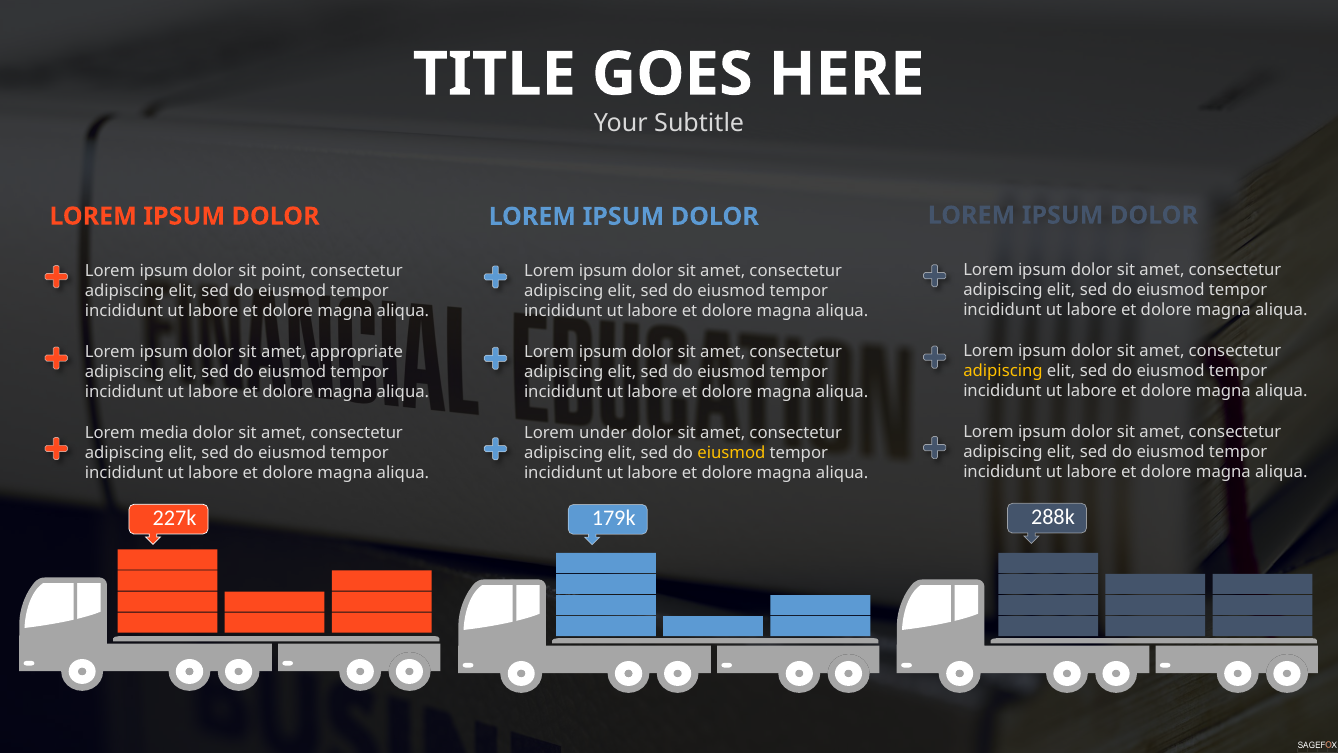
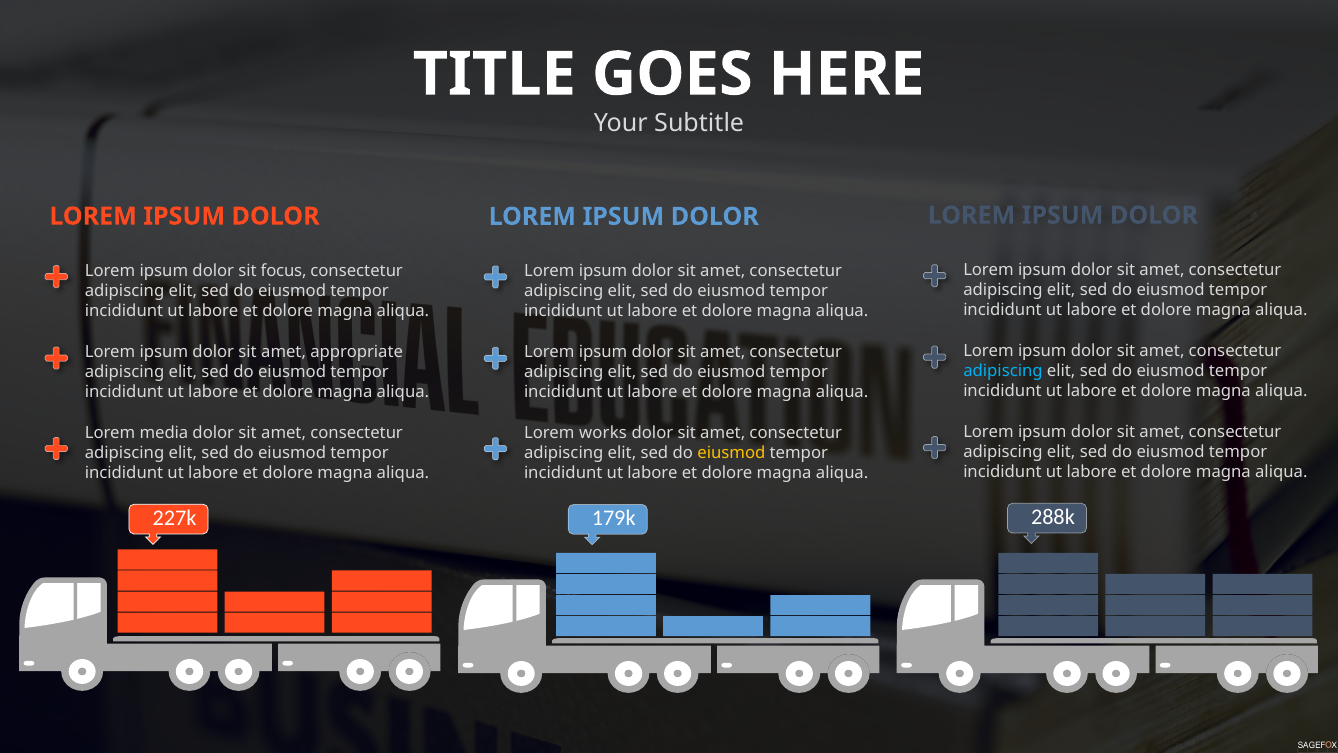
point: point -> focus
adipiscing at (1003, 371) colour: yellow -> light blue
under: under -> works
